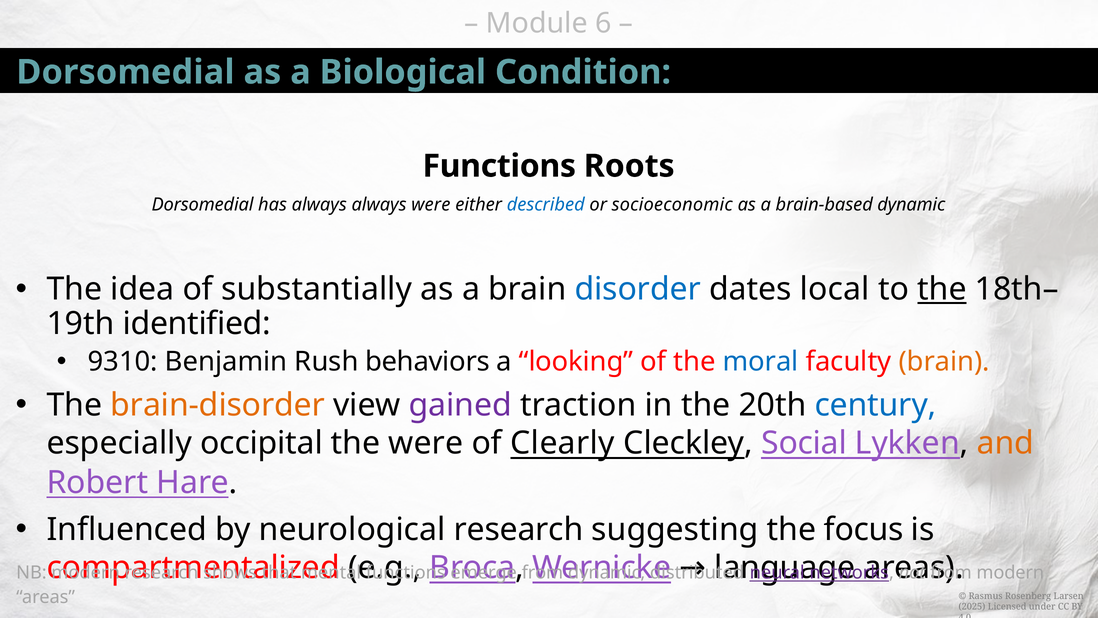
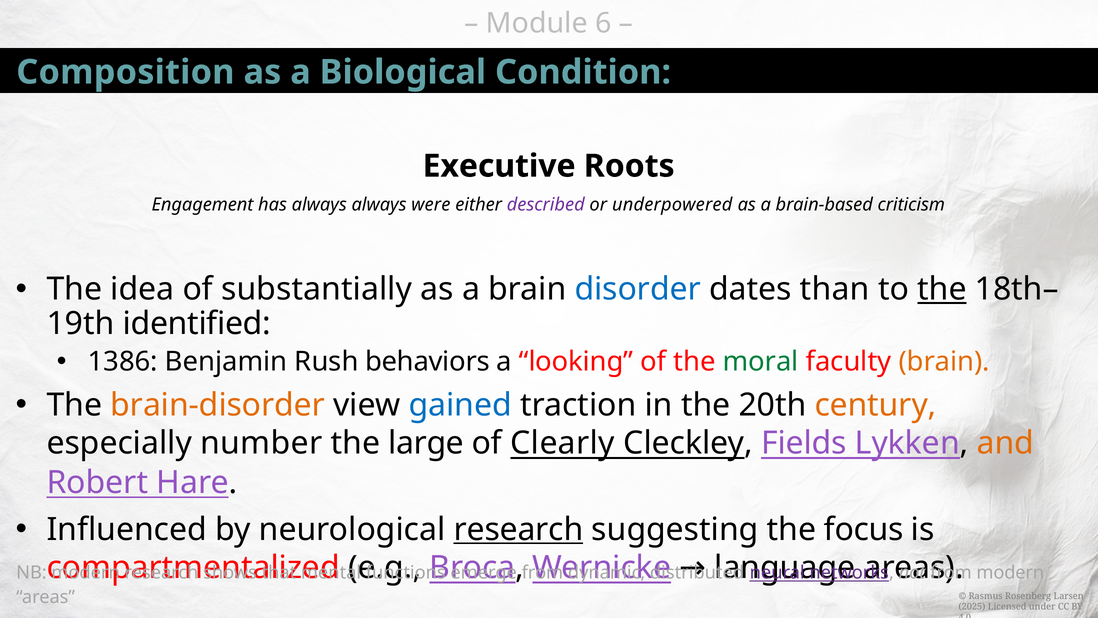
Dorsomedial at (125, 72): Dorsomedial -> Composition
Functions at (499, 166): Functions -> Executive
Dorsomedial at (203, 205): Dorsomedial -> Engagement
described colour: blue -> purple
socioeconomic: socioeconomic -> underpowered
brain-based dynamic: dynamic -> criticism
local: local -> than
9310: 9310 -> 1386
moral colour: blue -> green
gained colour: purple -> blue
century colour: blue -> orange
occipital: occipital -> number
the were: were -> large
Social: Social -> Fields
research at (519, 529) underline: none -> present
